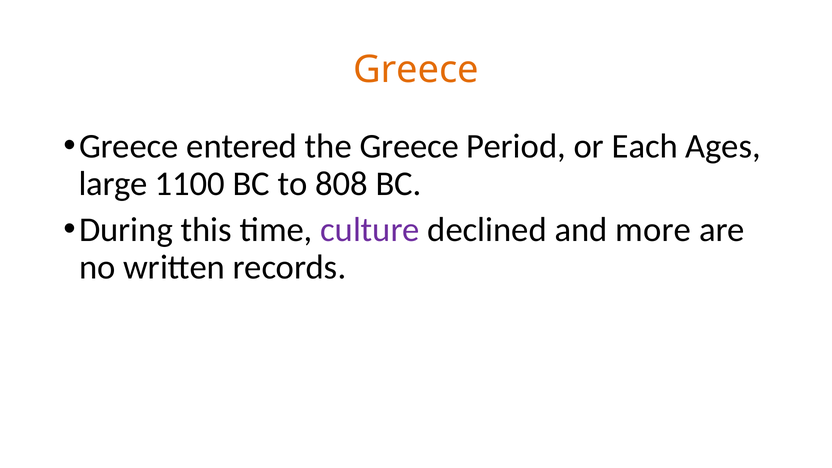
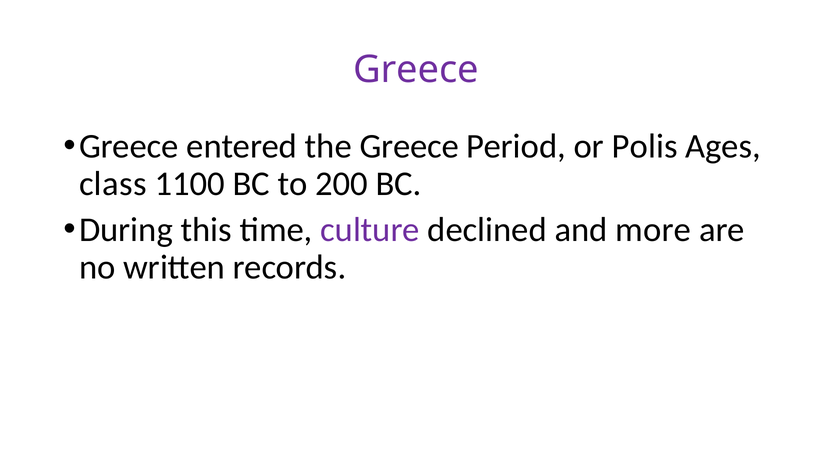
Greece at (416, 70) colour: orange -> purple
Each: Each -> Polis
large: large -> class
808: 808 -> 200
